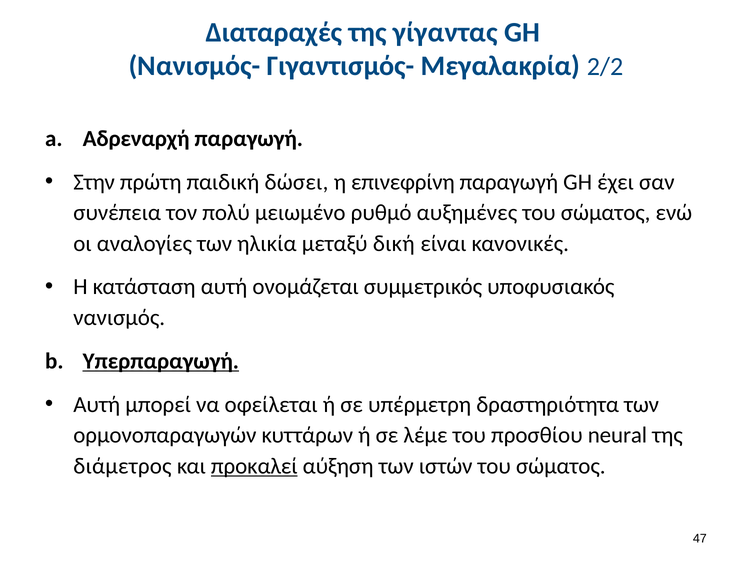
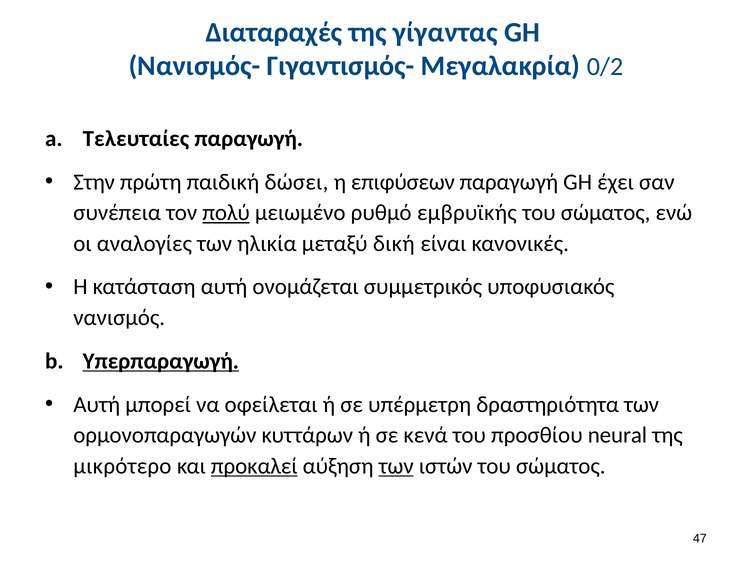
2/2: 2/2 -> 0/2
Αδρεναρχή: Αδρεναρχή -> Τελευταίες
επινεφρίνη: επινεφρίνη -> επιφύσεων
πολύ underline: none -> present
αυξημένες: αυξημένες -> εμβρυϊκής
λέμε: λέμε -> κενά
διάμετρος: διάμετρος -> μικρότερο
των at (396, 466) underline: none -> present
